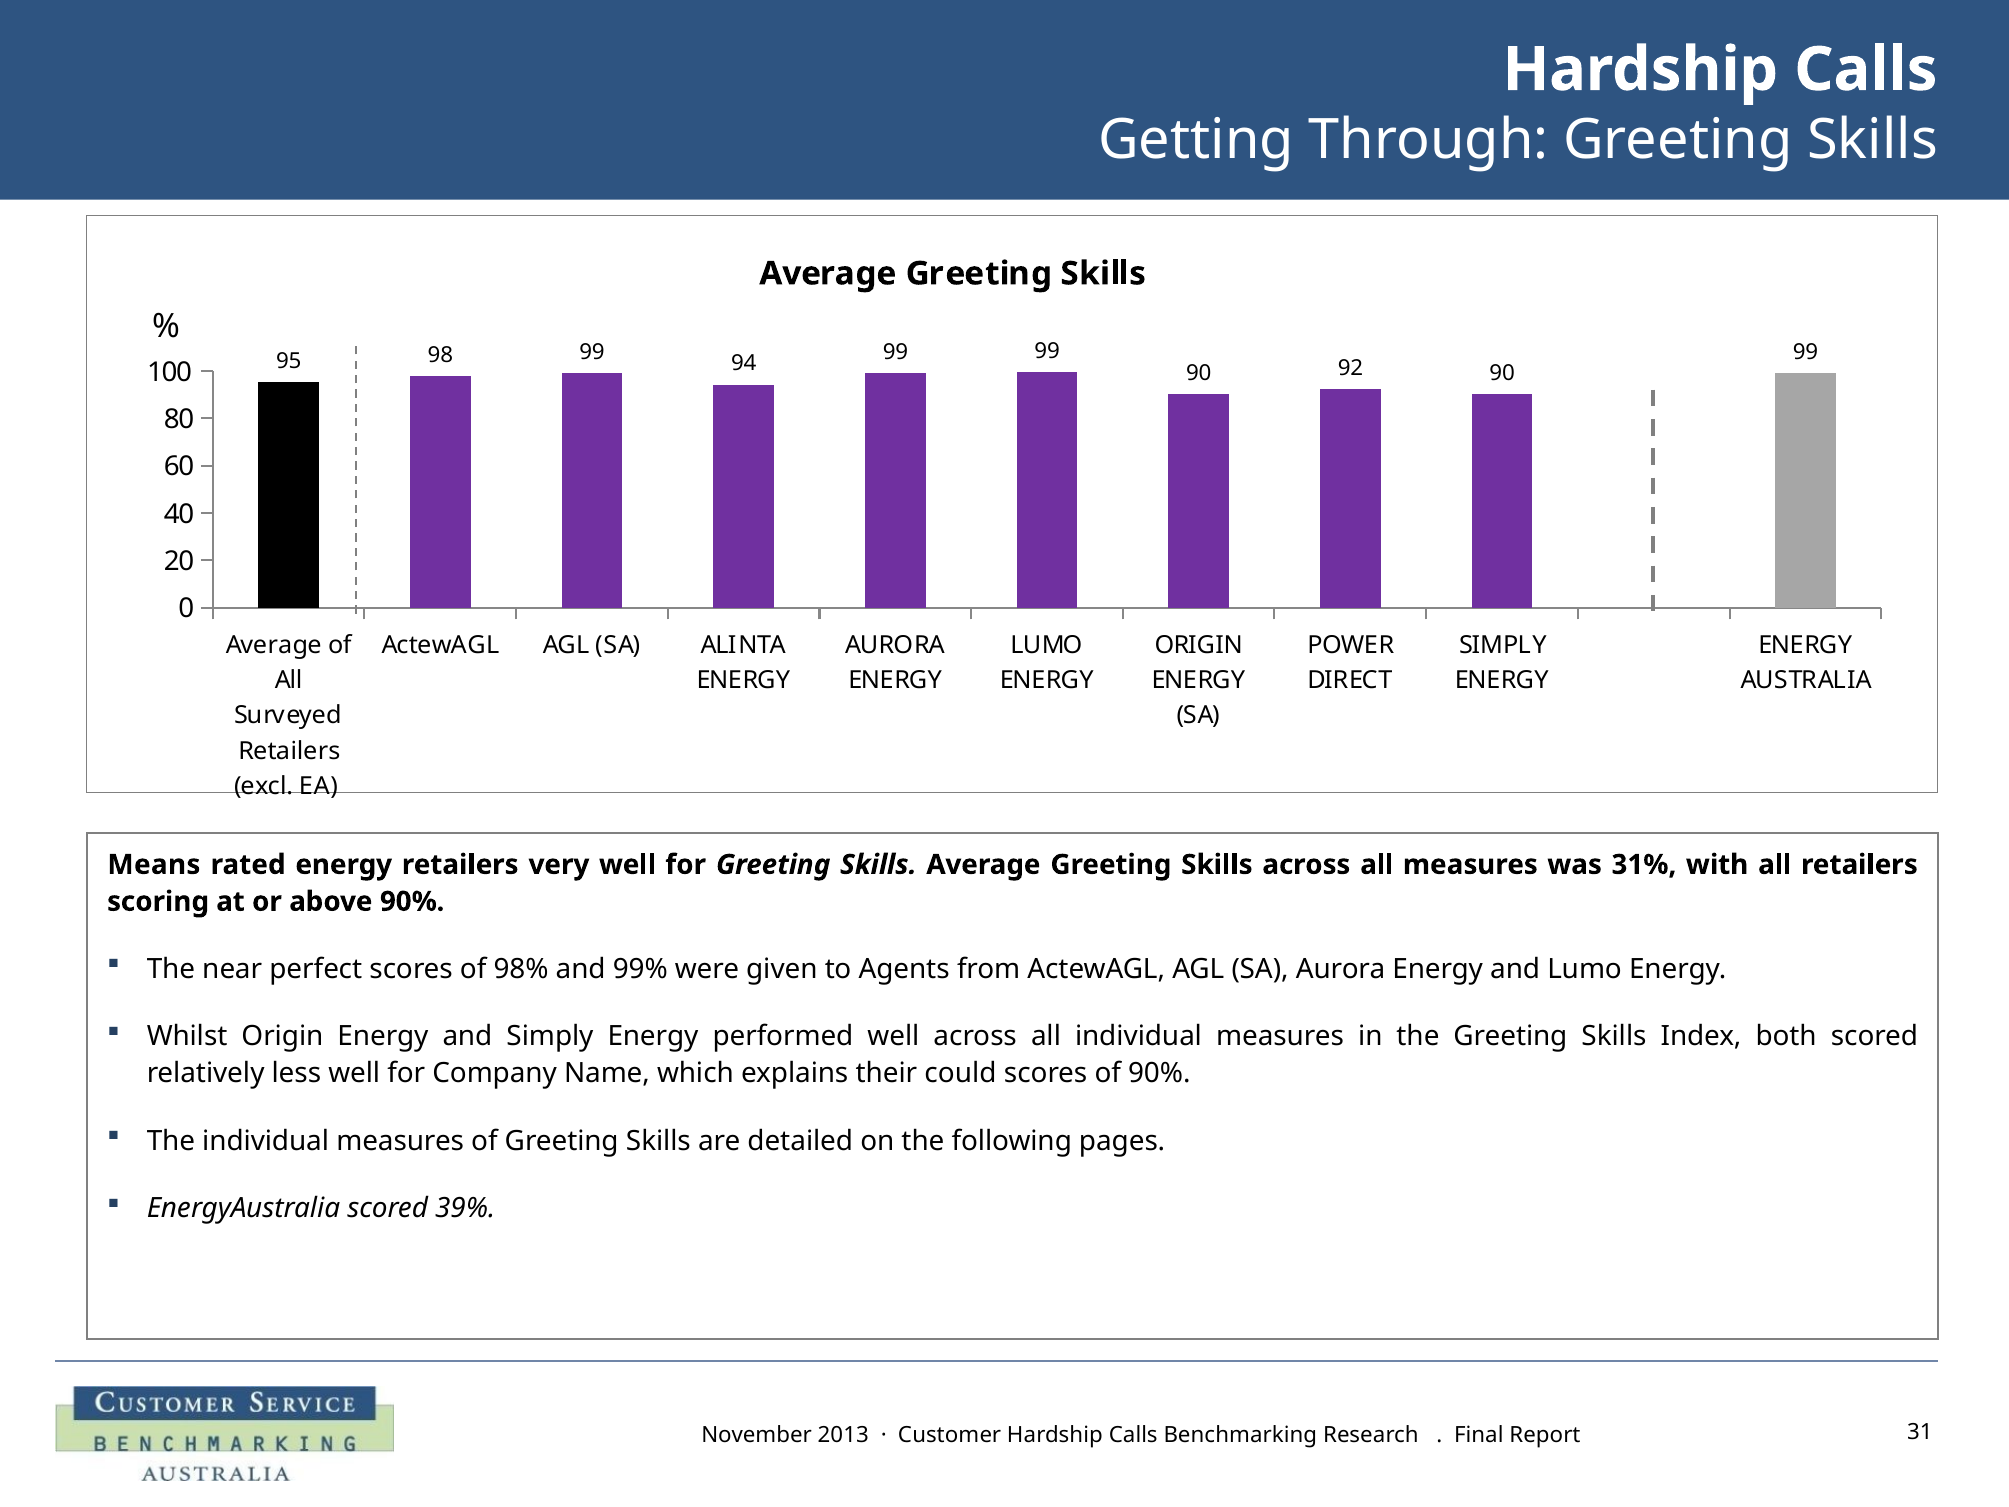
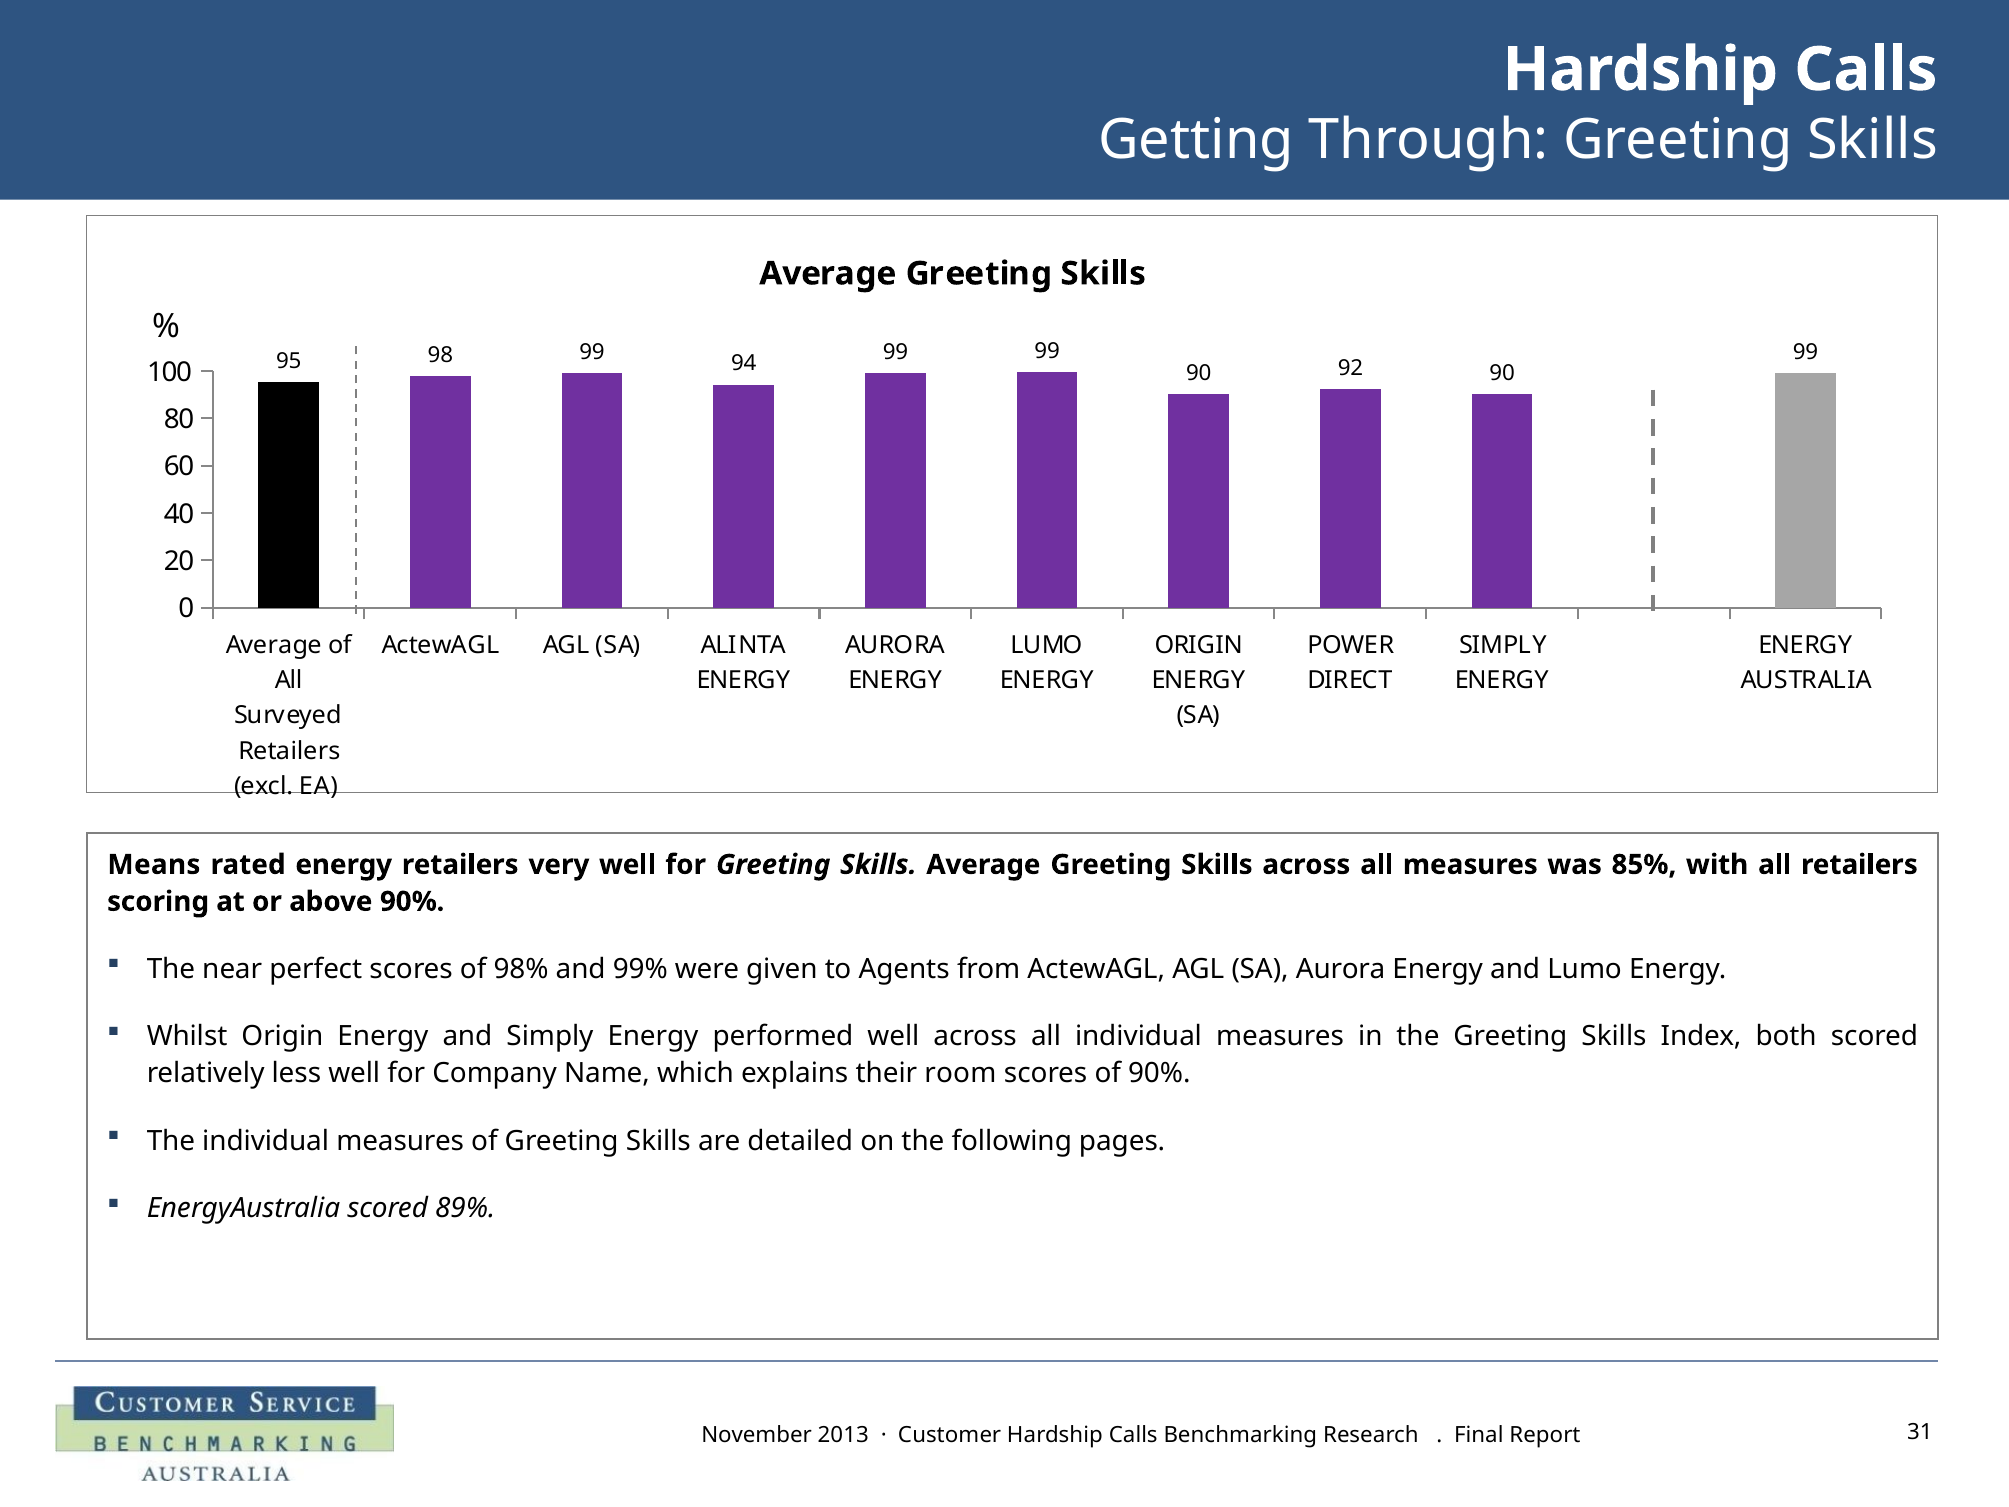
31%: 31% -> 85%
could: could -> room
39%: 39% -> 89%
